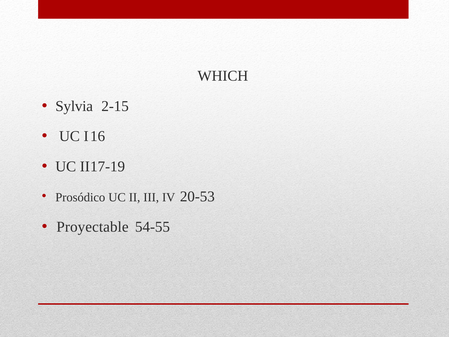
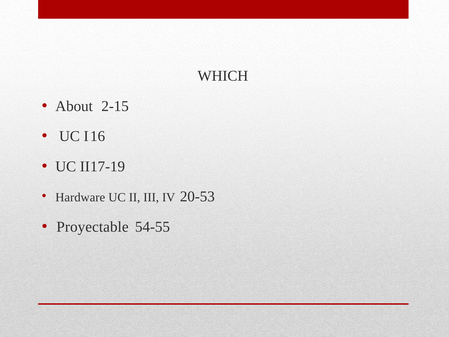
Sylvia: Sylvia -> About
Prosódico: Prosódico -> Hardware
